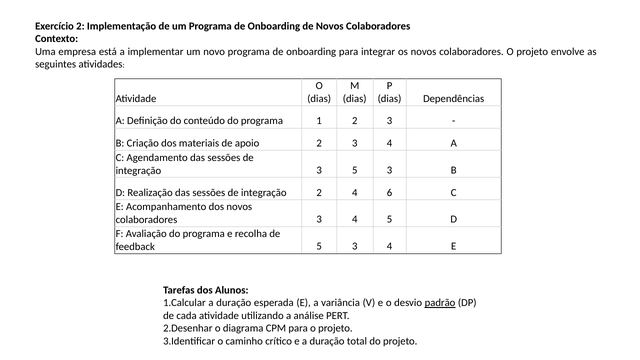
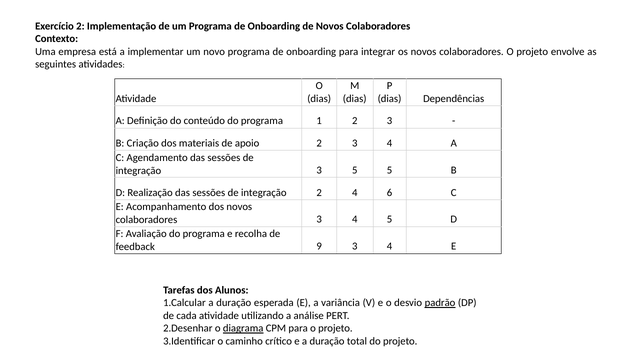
3 5 3: 3 -> 5
feedback 5: 5 -> 9
diagrama underline: none -> present
